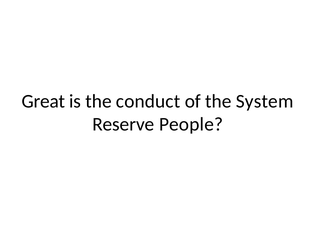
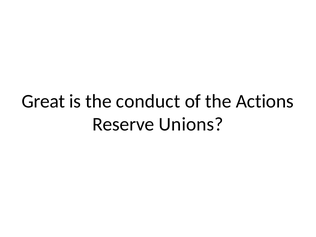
System: System -> Actions
People: People -> Unions
